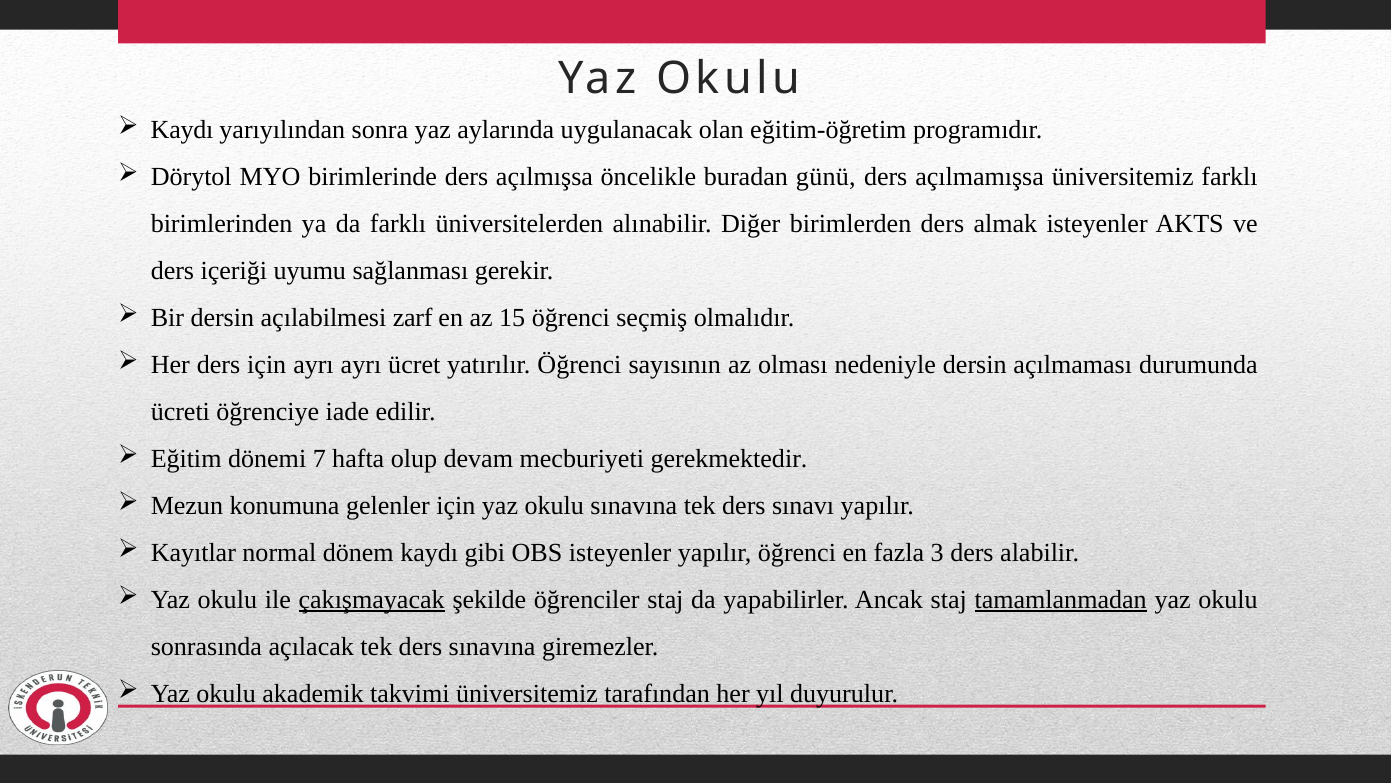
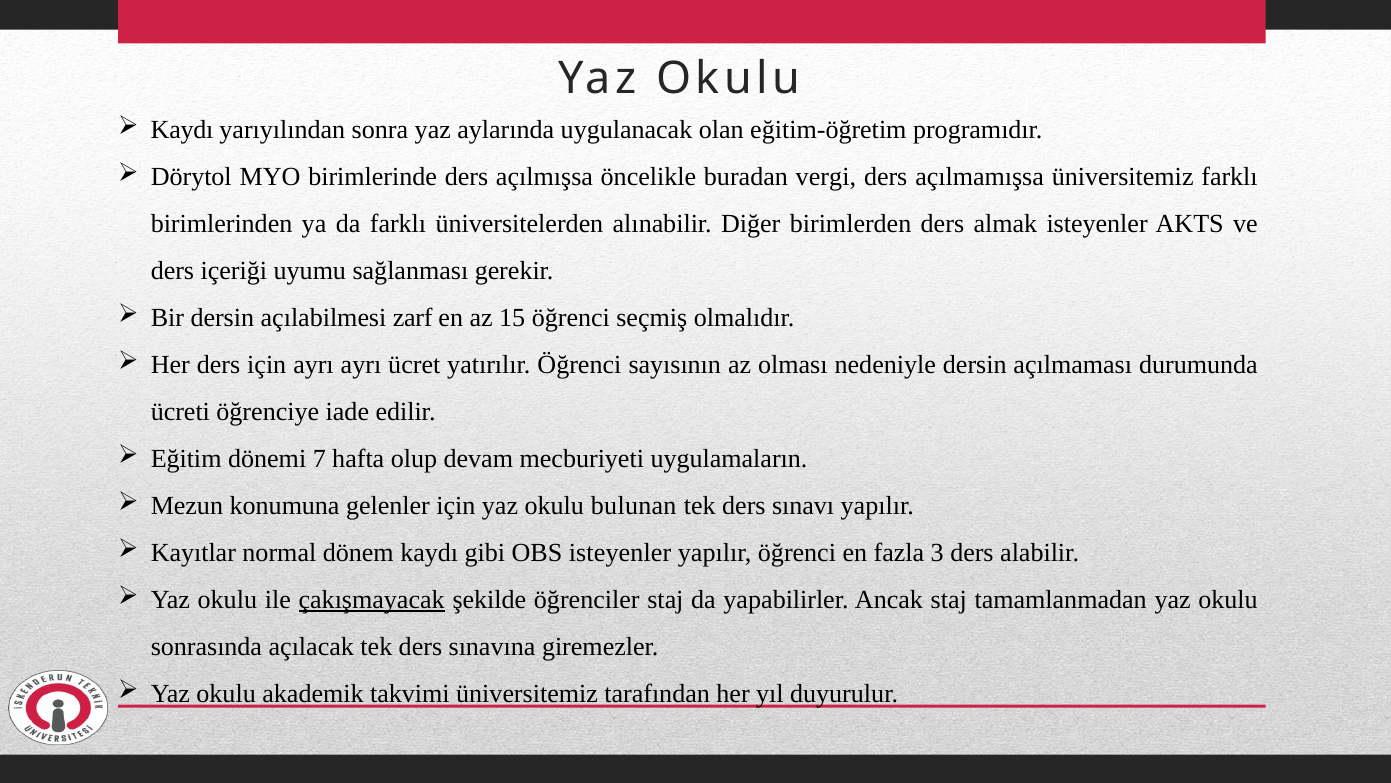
günü: günü -> vergi
gerekmektedir: gerekmektedir -> uygulamaların
okulu sınavına: sınavına -> bulunan
tamamlanmadan underline: present -> none
